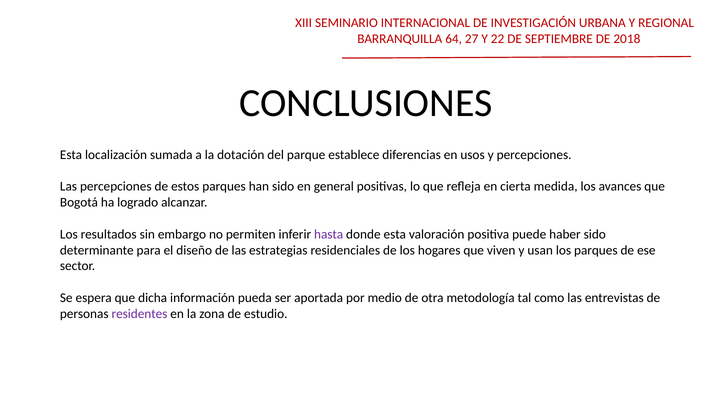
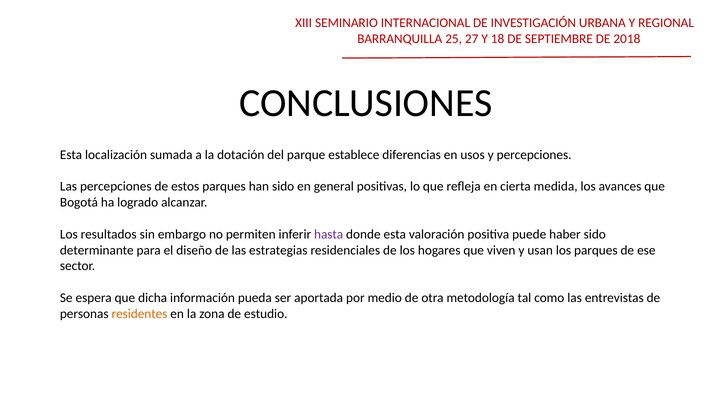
64: 64 -> 25
22: 22 -> 18
residentes colour: purple -> orange
